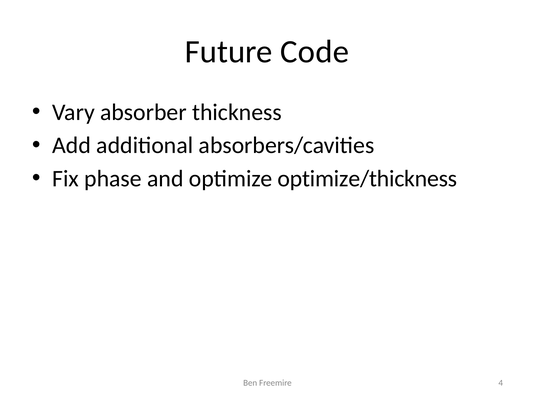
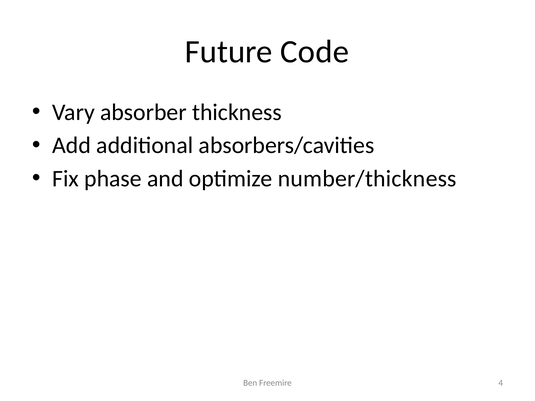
optimize/thickness: optimize/thickness -> number/thickness
